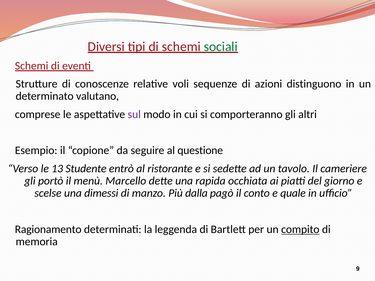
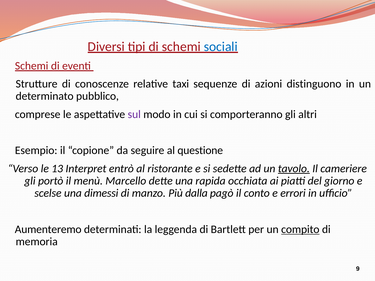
sociali colour: green -> blue
voli: voli -> taxi
valutano: valutano -> pubblico
Studente: Studente -> Interpret
tavolo underline: none -> present
quale: quale -> errori
Ragionamento: Ragionamento -> Aumenteremo
